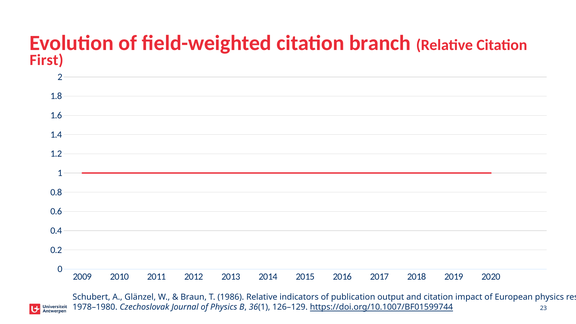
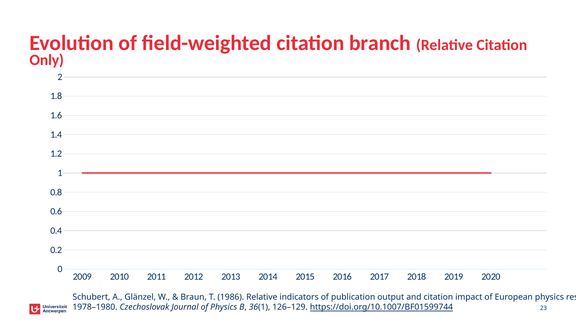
First: First -> Only
